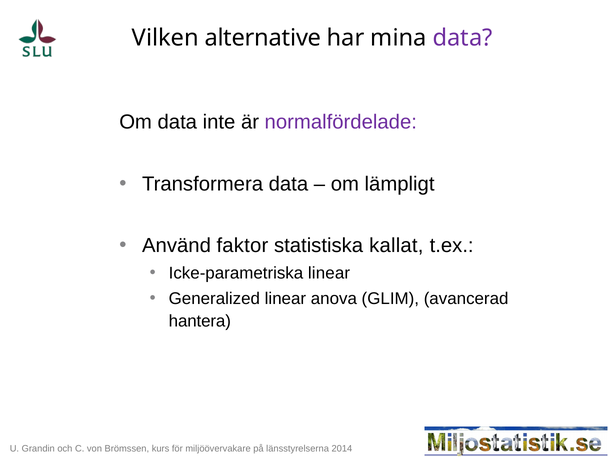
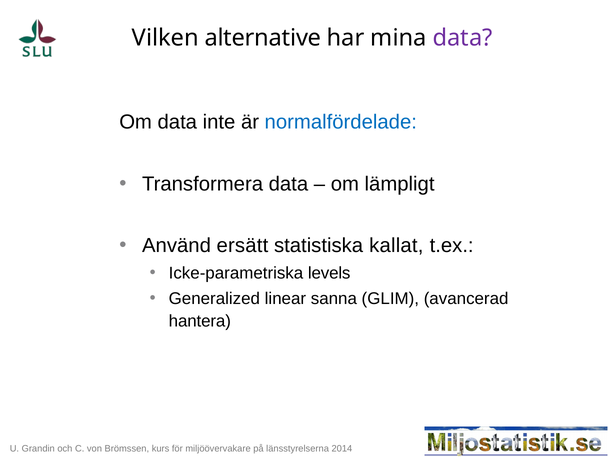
normalfördelade colour: purple -> blue
faktor: faktor -> ersätt
Icke-parametriska linear: linear -> levels
anova: anova -> sanna
